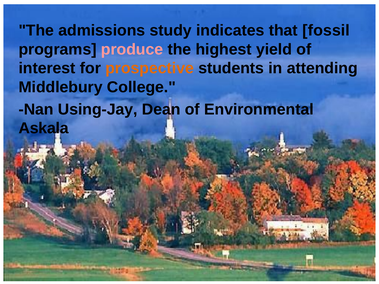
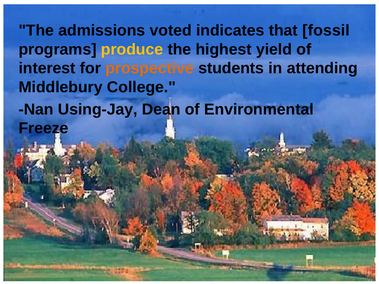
study: study -> voted
produce colour: pink -> yellow
Askala: Askala -> Freeze
